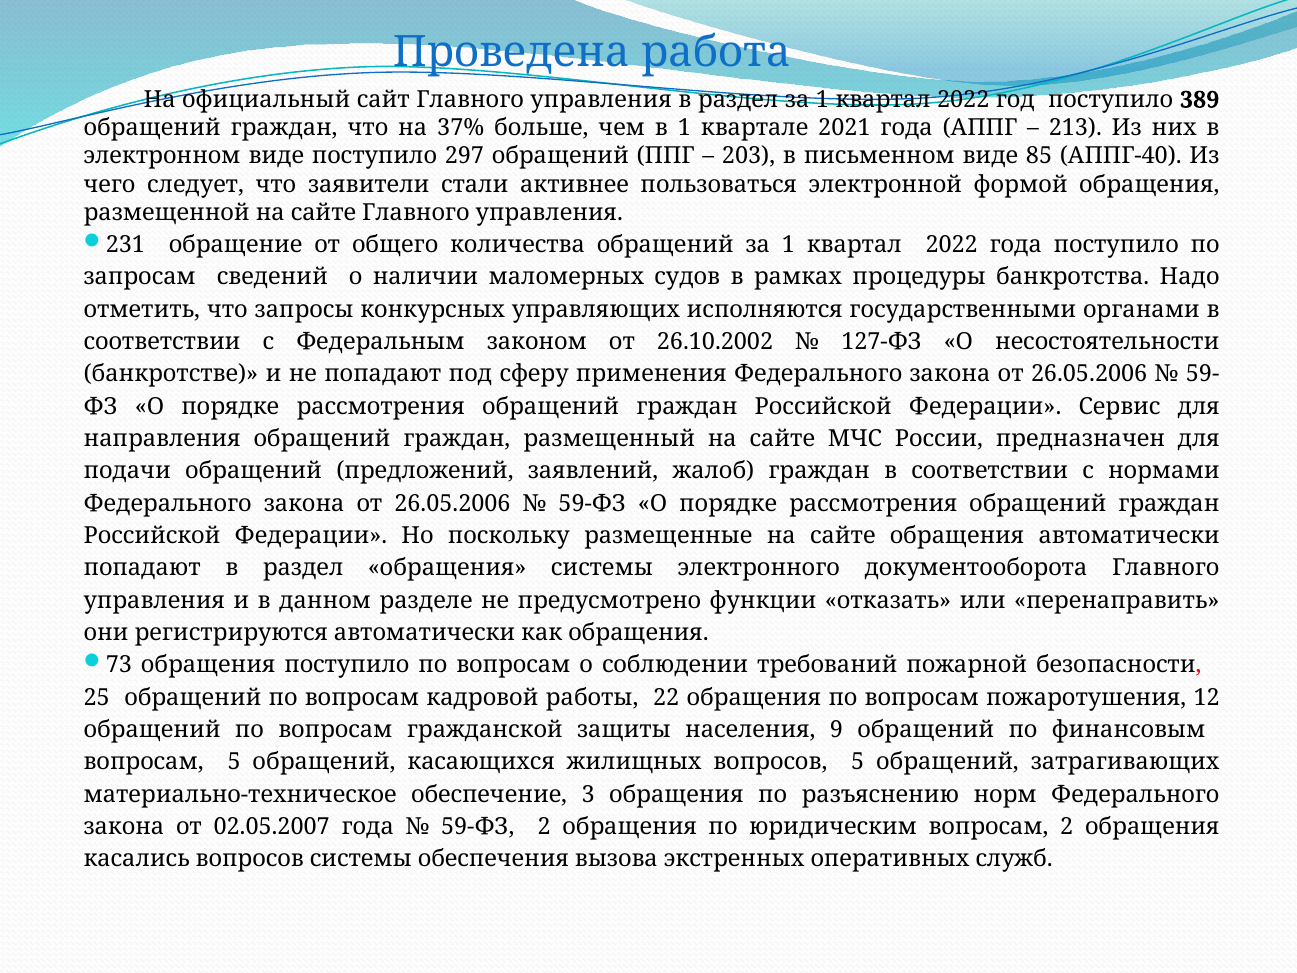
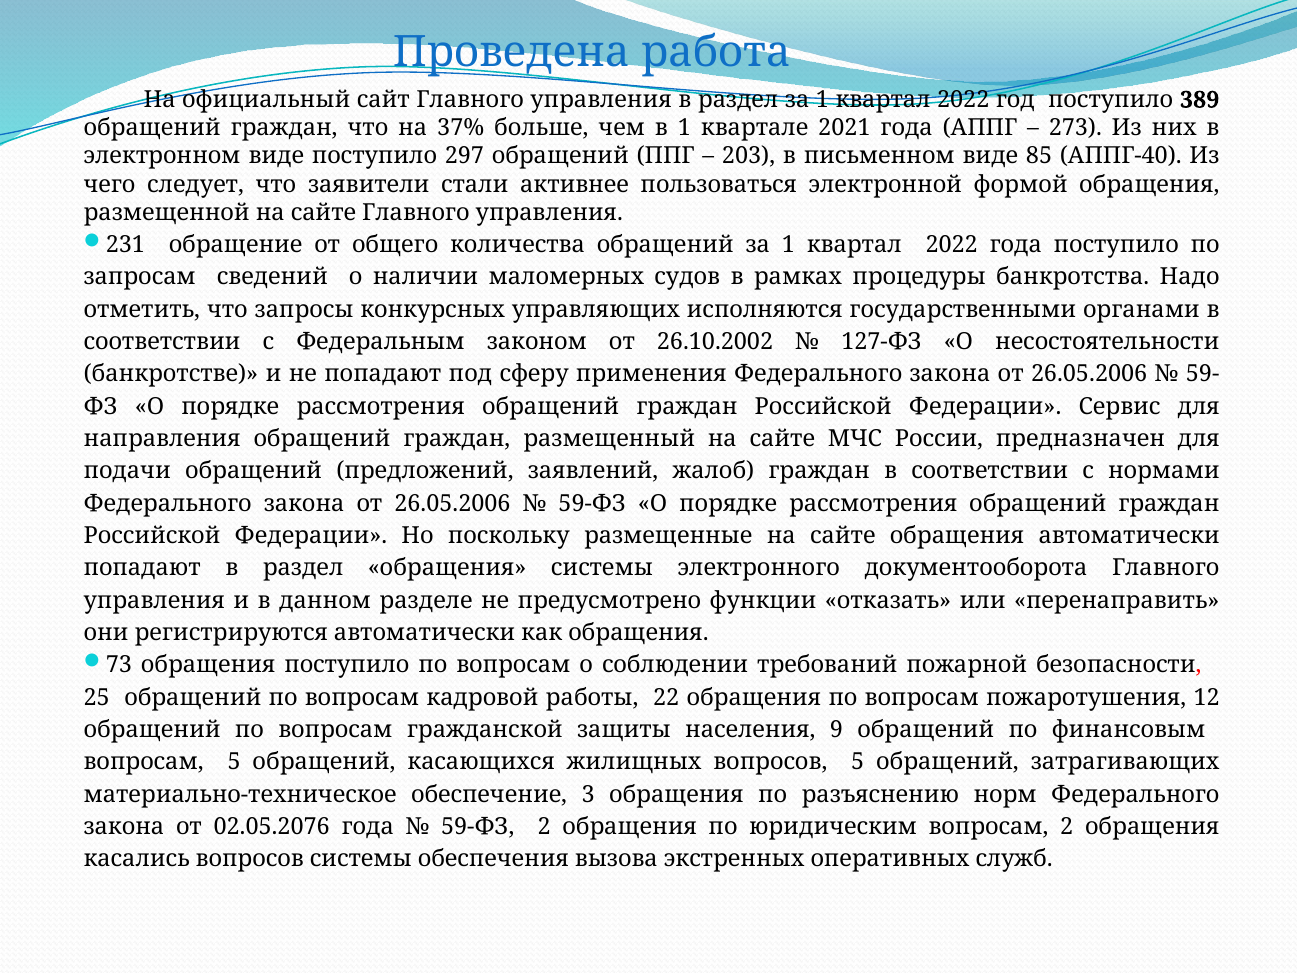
213: 213 -> 273
02.05.2007: 02.05.2007 -> 02.05.2076
